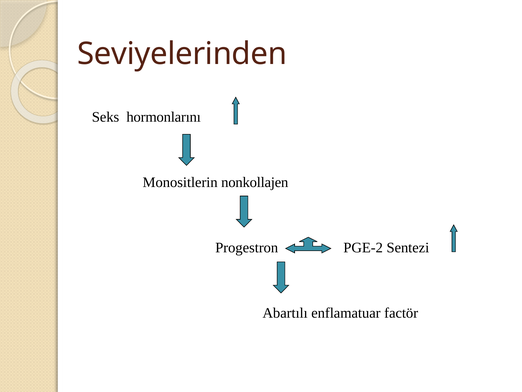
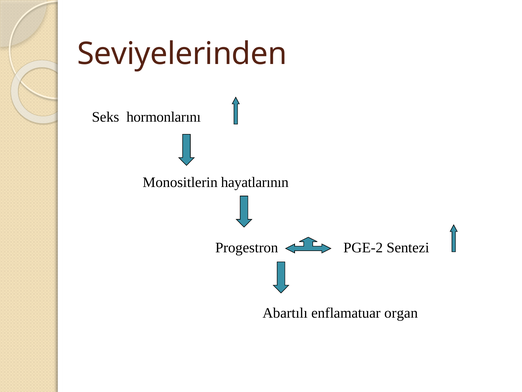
nonkollajen: nonkollajen -> hayatlarının
factör: factör -> organ
